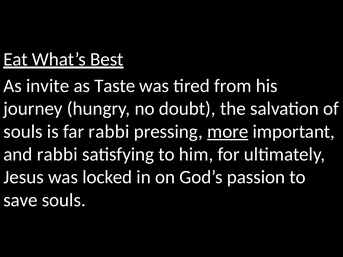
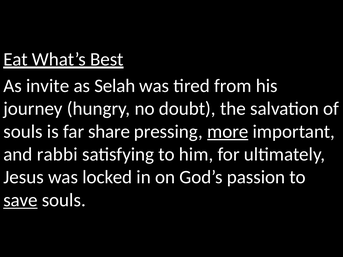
Taste: Taste -> Selah
far rabbi: rabbi -> share
save underline: none -> present
